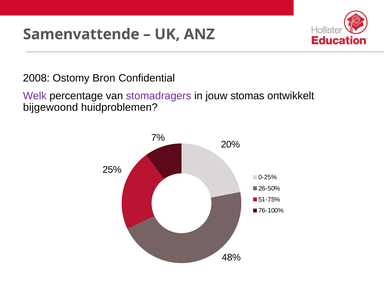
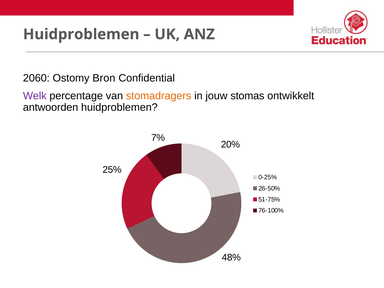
Samenvattende at (81, 34): Samenvattende -> Huidproblemen
2008: 2008 -> 2060
stomadragers colour: purple -> orange
bijgewoond: bijgewoond -> antwoorden
